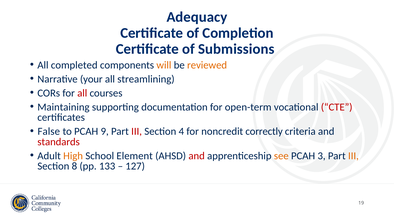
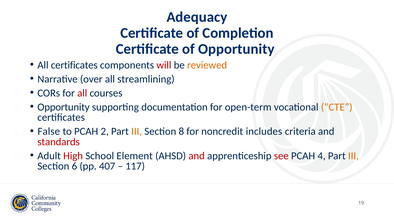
of Submissions: Submissions -> Opportunity
All completed: completed -> certificates
will colour: orange -> red
your: your -> over
Maintaining at (63, 107): Maintaining -> Opportunity
CTE colour: red -> orange
9: 9 -> 2
III at (137, 132) colour: red -> orange
4: 4 -> 8
correctly: correctly -> includes
High colour: orange -> red
see colour: orange -> red
3: 3 -> 4
8: 8 -> 6
133: 133 -> 407
127: 127 -> 117
